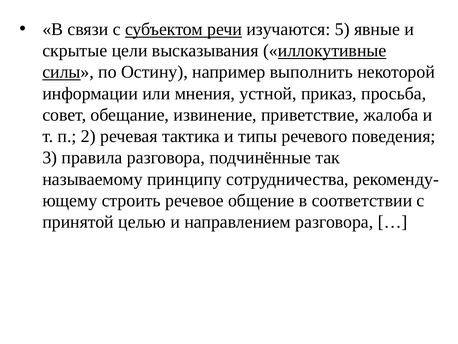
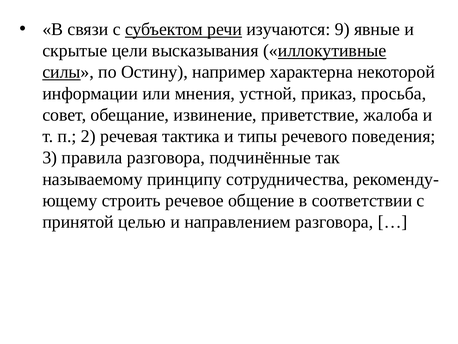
5: 5 -> 9
выполнить: выполнить -> характерна
